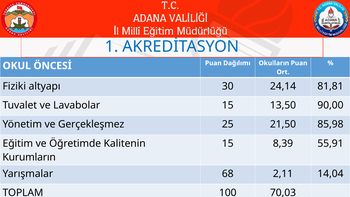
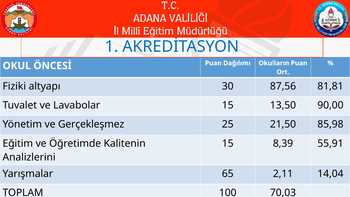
24,14: 24,14 -> 87,56
Kurumların: Kurumların -> Analizlerini
68: 68 -> 65
